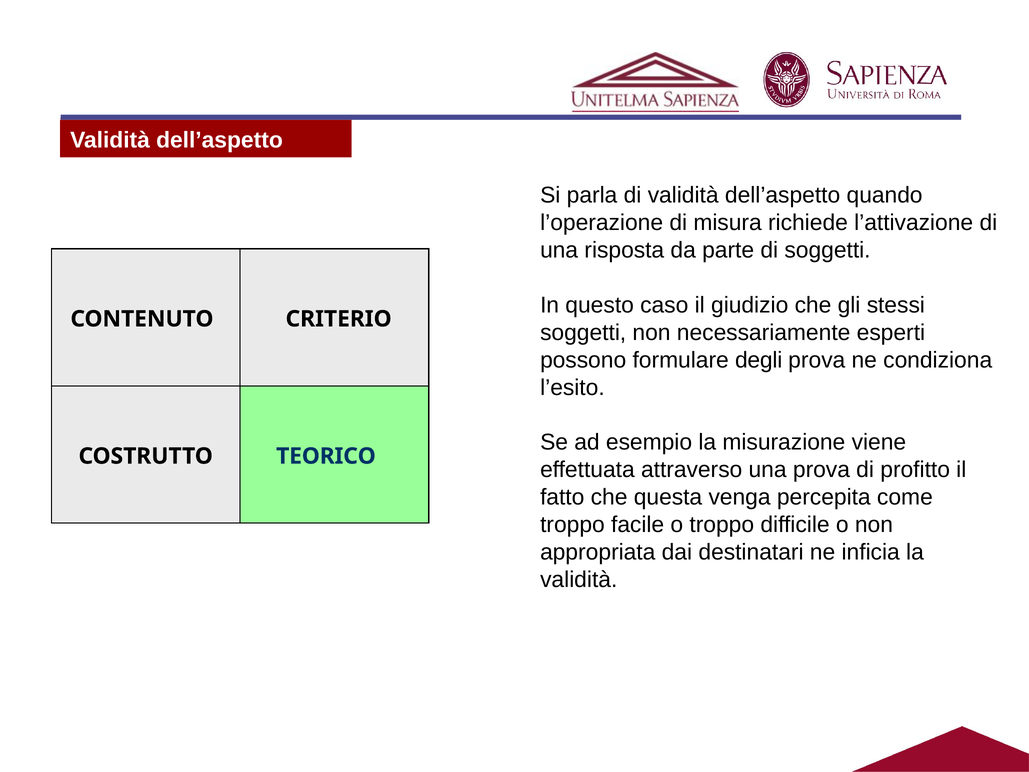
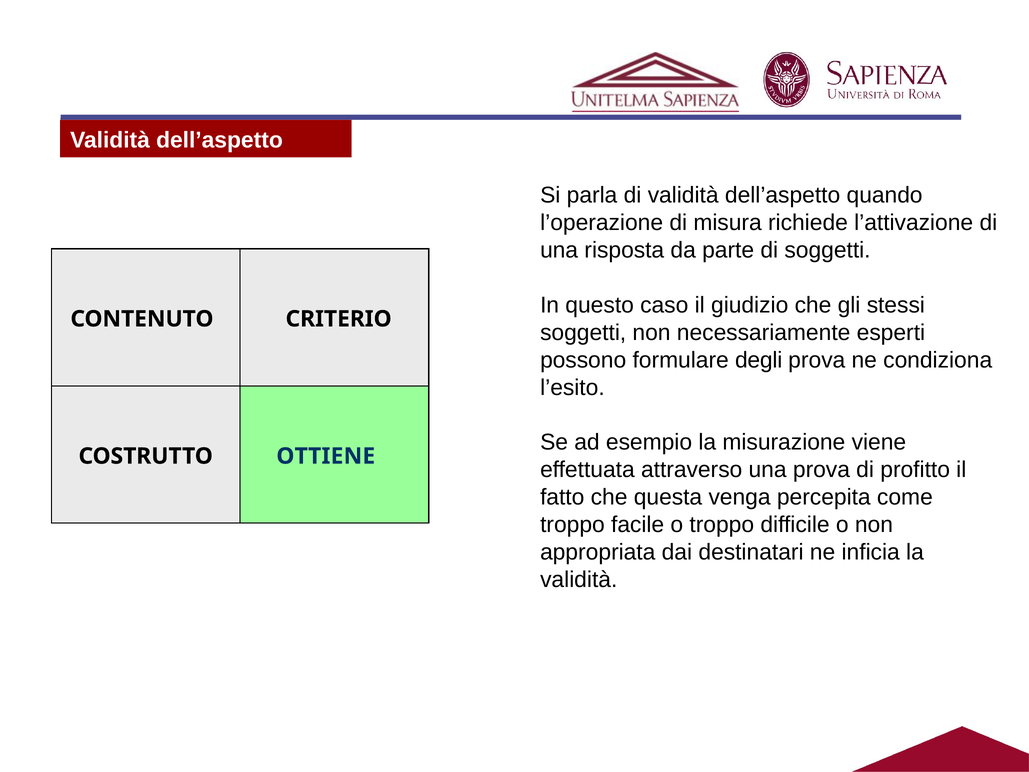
TEORICO: TEORICO -> OTTIENE
